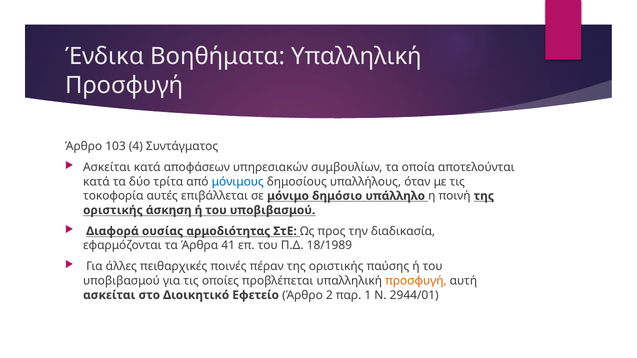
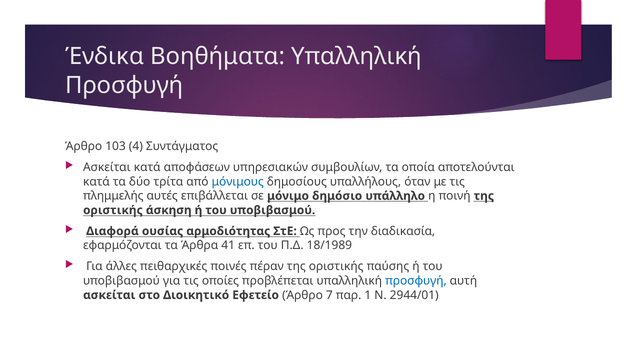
τοκοφορία: τοκοφορία -> πλημμελής
προσφυγή at (416, 281) colour: orange -> blue
2: 2 -> 7
